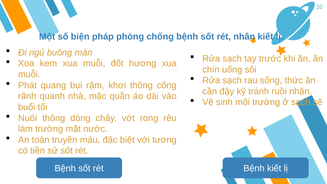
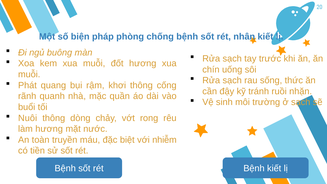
làm trường: trường -> hương
tương: tương -> nhiễm
